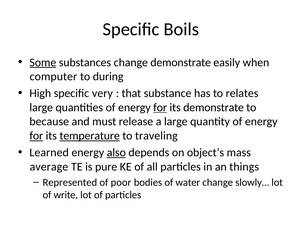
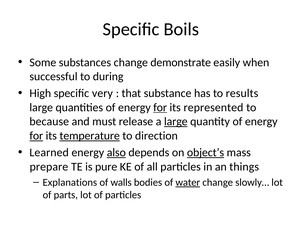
Some underline: present -> none
computer: computer -> successful
relates: relates -> results
its demonstrate: demonstrate -> represented
large at (176, 121) underline: none -> present
traveling: traveling -> direction
object’s underline: none -> present
average: average -> prepare
Represented: Represented -> Explanations
poor: poor -> walls
water underline: none -> present
write: write -> parts
